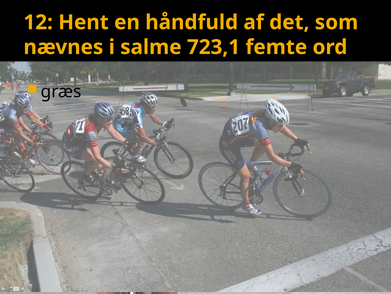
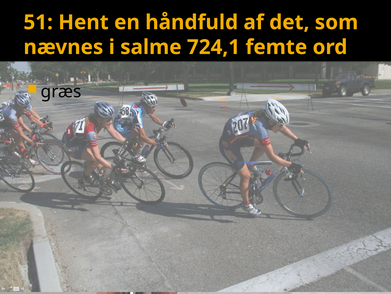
12: 12 -> 51
723,1: 723,1 -> 724,1
